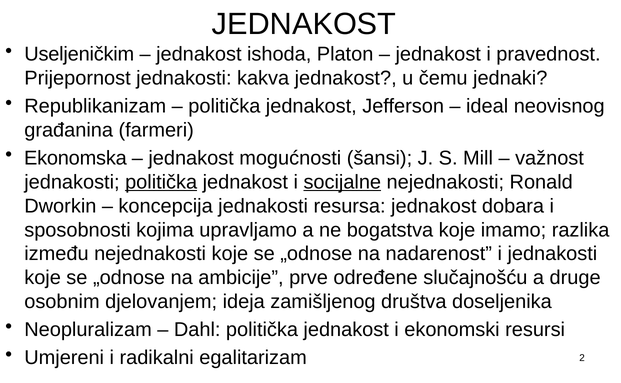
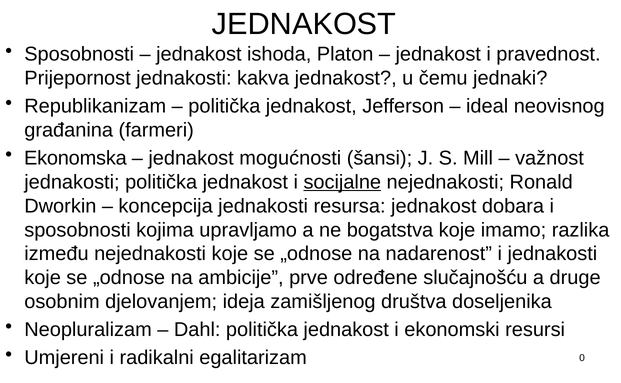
Useljeničkim at (79, 54): Useljeničkim -> Sposobnosti
politička at (161, 182) underline: present -> none
2: 2 -> 0
